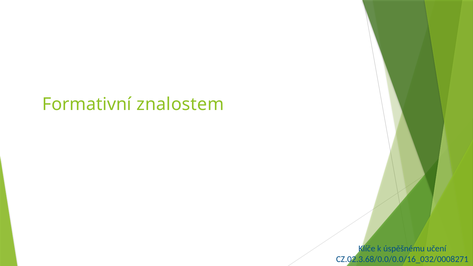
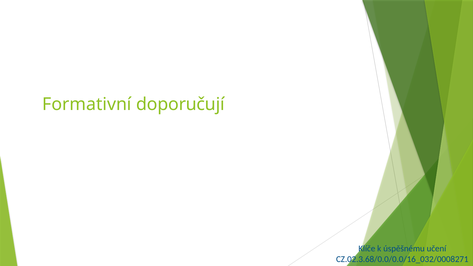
znalostem: znalostem -> doporučují
